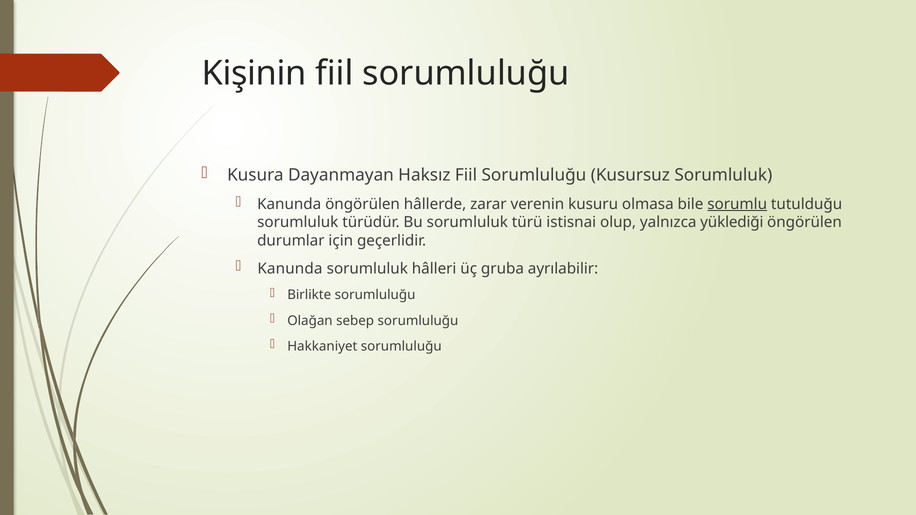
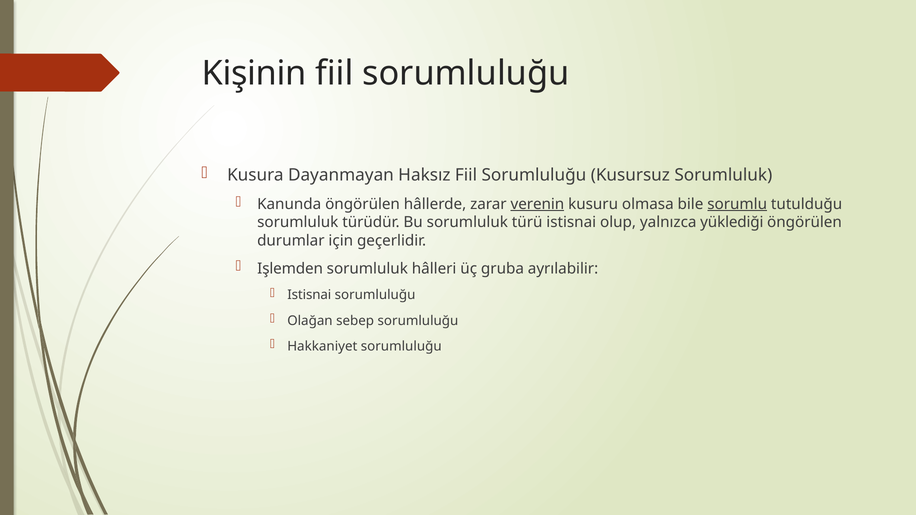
verenin underline: none -> present
Kanunda at (290, 269): Kanunda -> Işlemden
Birlikte at (309, 295): Birlikte -> Istisnai
